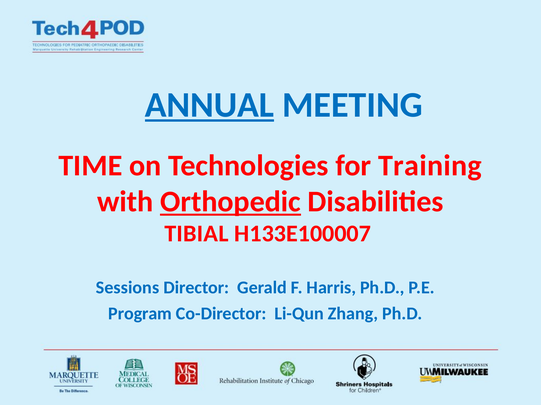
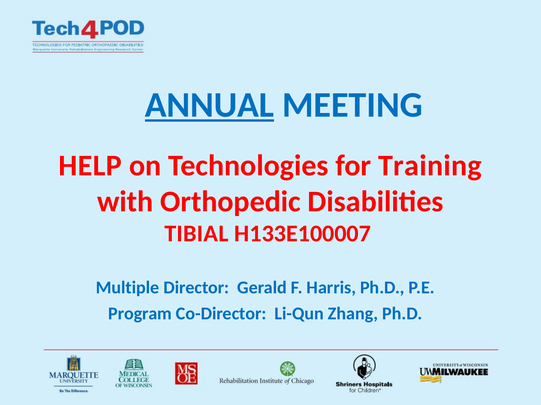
TIME: TIME -> HELP
Orthopedic underline: present -> none
Sessions: Sessions -> Multiple
